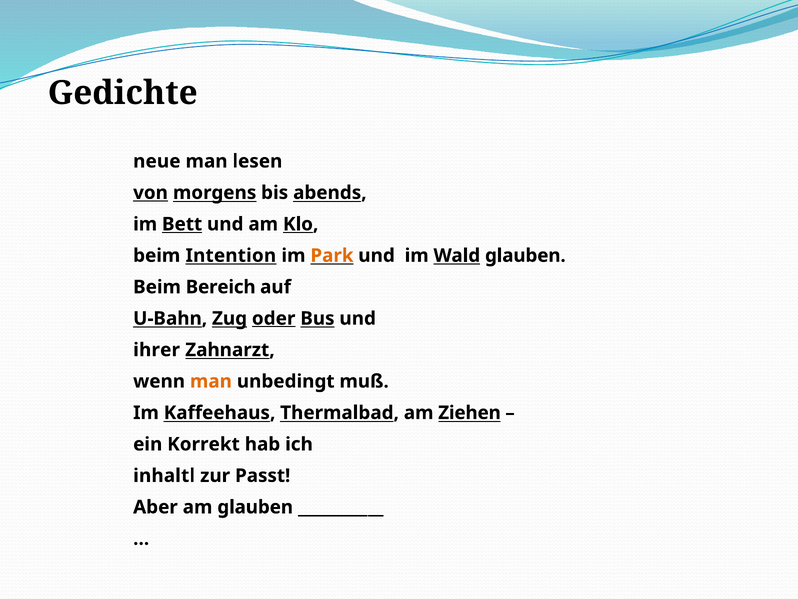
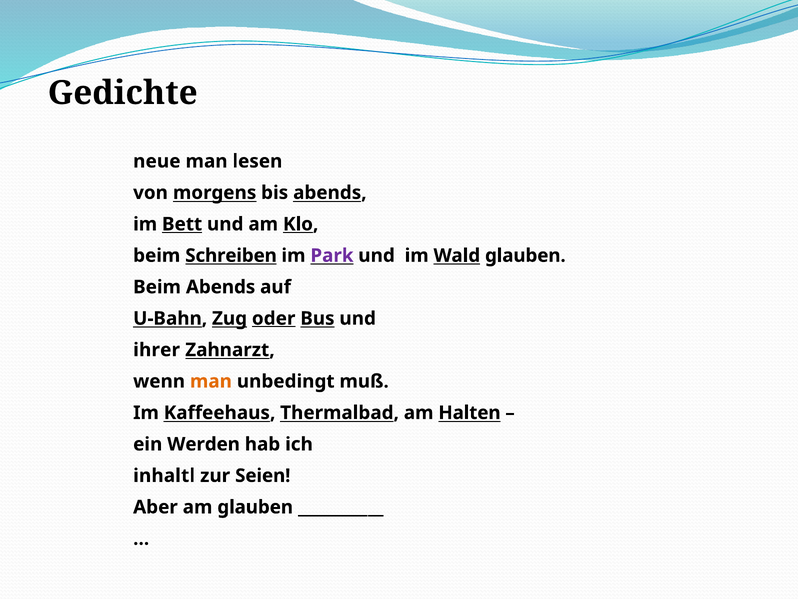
von underline: present -> none
Intention: Intention -> Schreiben
Park colour: orange -> purple
Beim Bereich: Bereich -> Abends
Ziehen: Ziehen -> Halten
Korrekt: Korrekt -> Werden
Passt: Passt -> Seien
